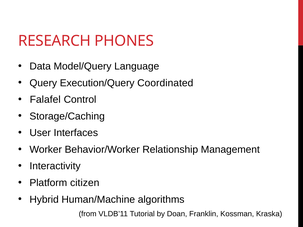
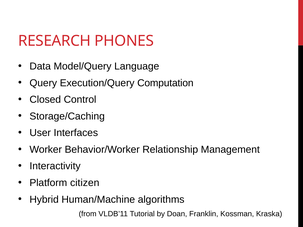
Coordinated: Coordinated -> Computation
Falafel: Falafel -> Closed
